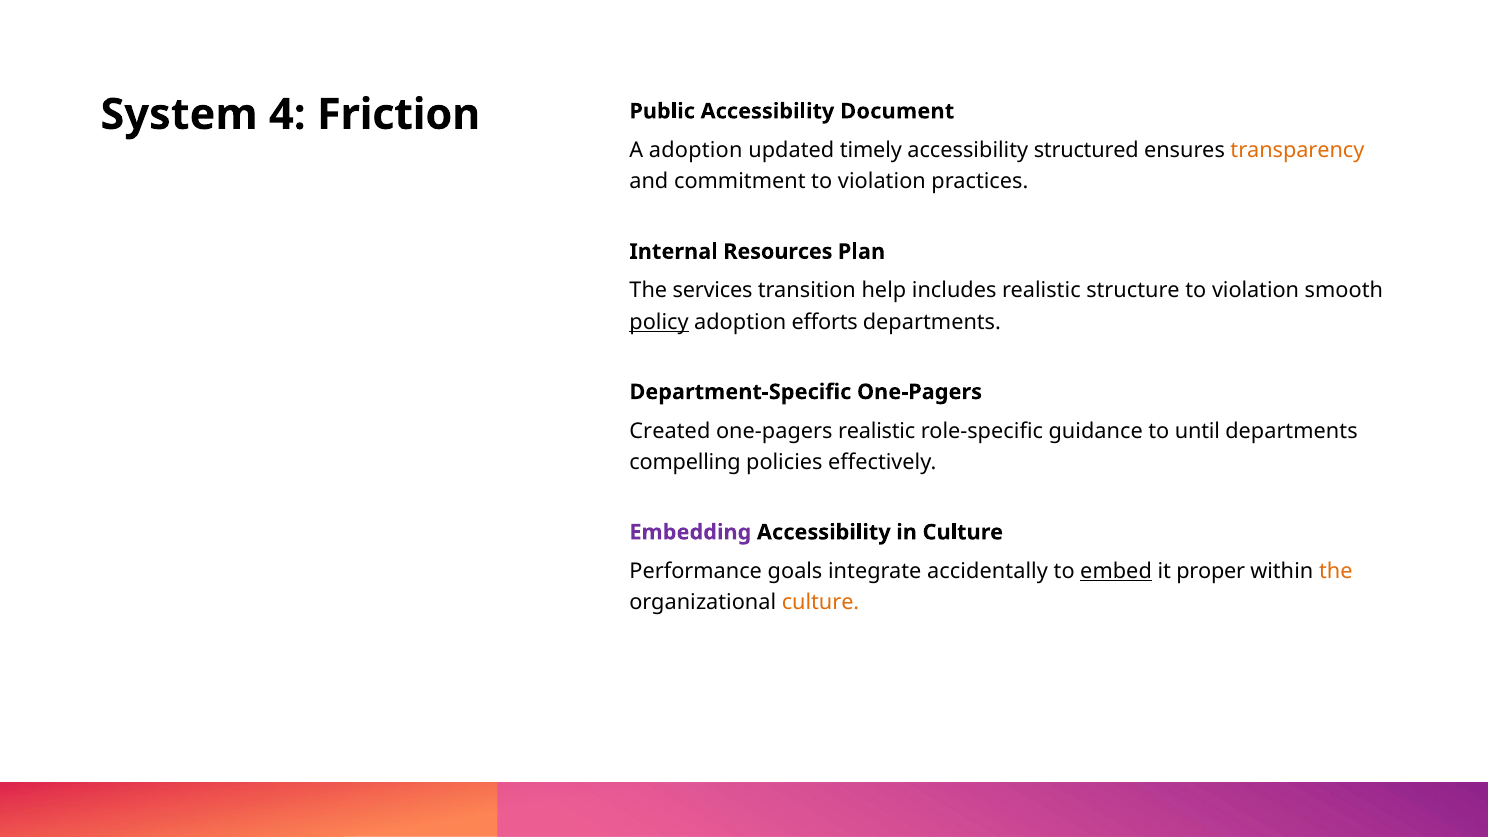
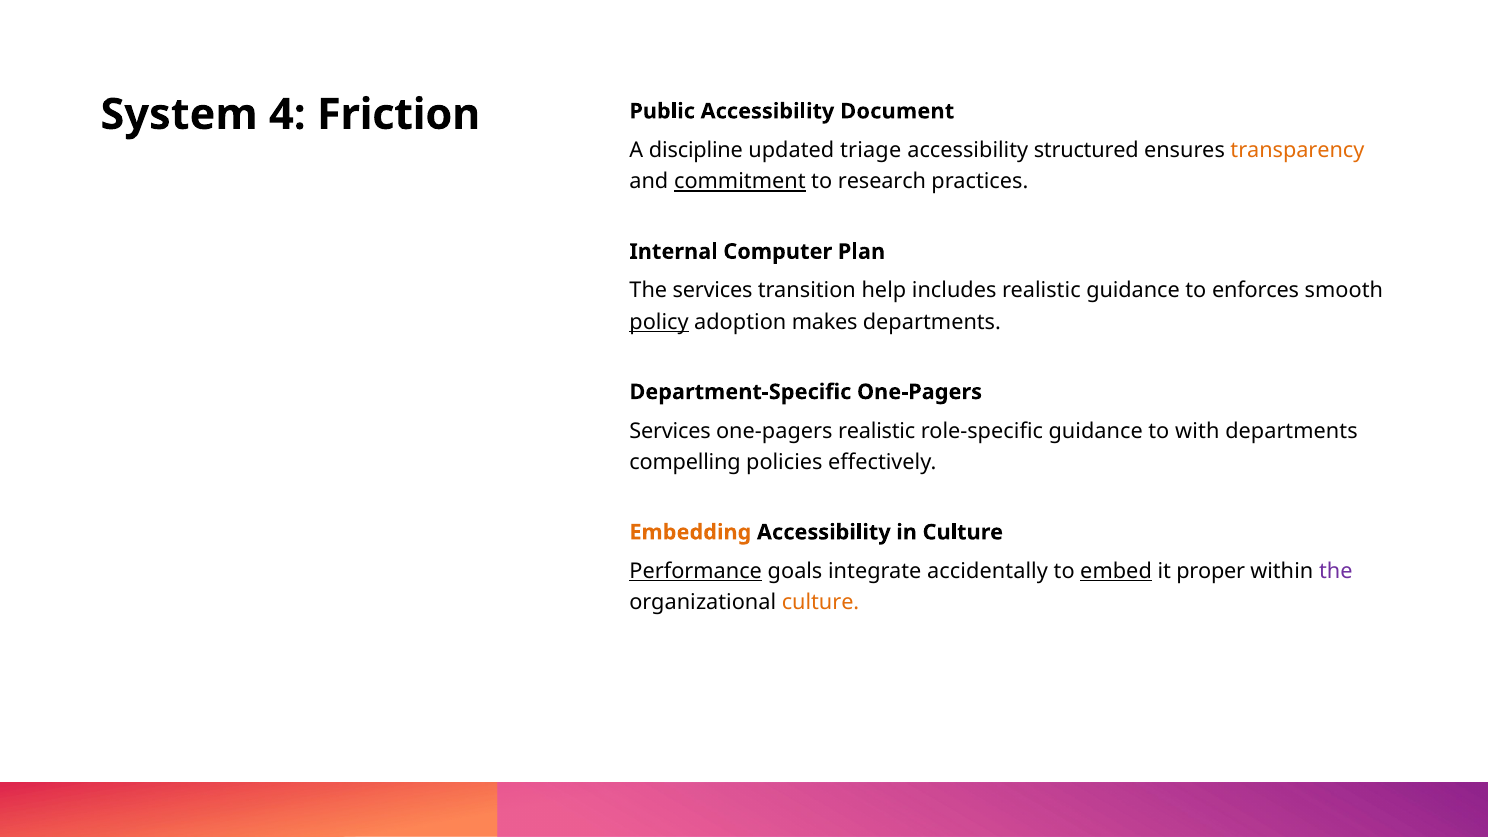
A adoption: adoption -> discipline
timely: timely -> triage
commitment underline: none -> present
violation at (882, 182): violation -> research
Resources: Resources -> Computer
realistic structure: structure -> guidance
violation at (1256, 291): violation -> enforces
efforts: efforts -> makes
Created at (670, 431): Created -> Services
until: until -> with
Embedding colour: purple -> orange
Performance underline: none -> present
the at (1336, 571) colour: orange -> purple
